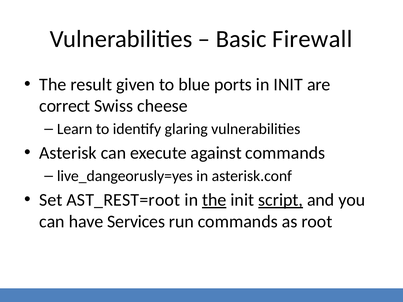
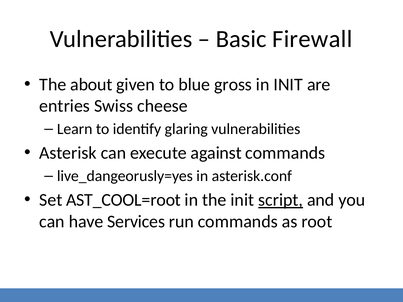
result: result -> about
ports: ports -> gross
correct: correct -> entries
AST_REST=root: AST_REST=root -> AST_COOL=root
the at (214, 200) underline: present -> none
